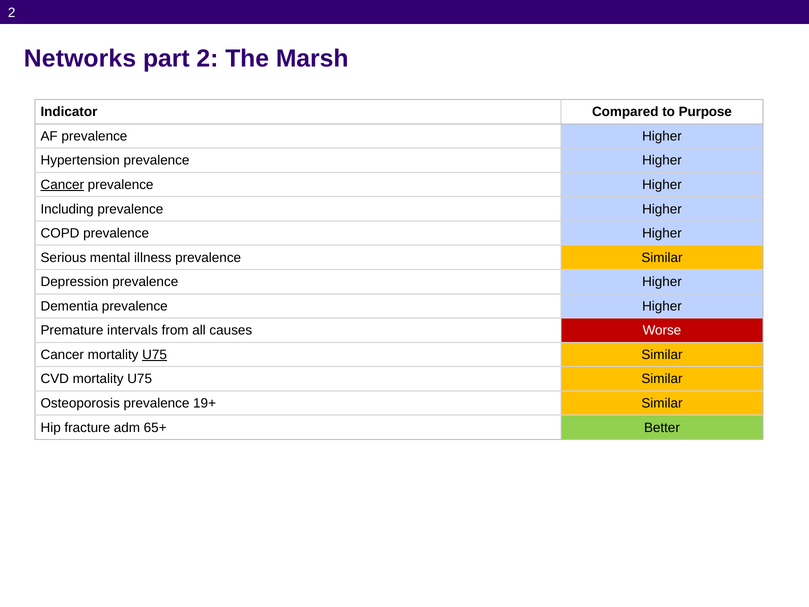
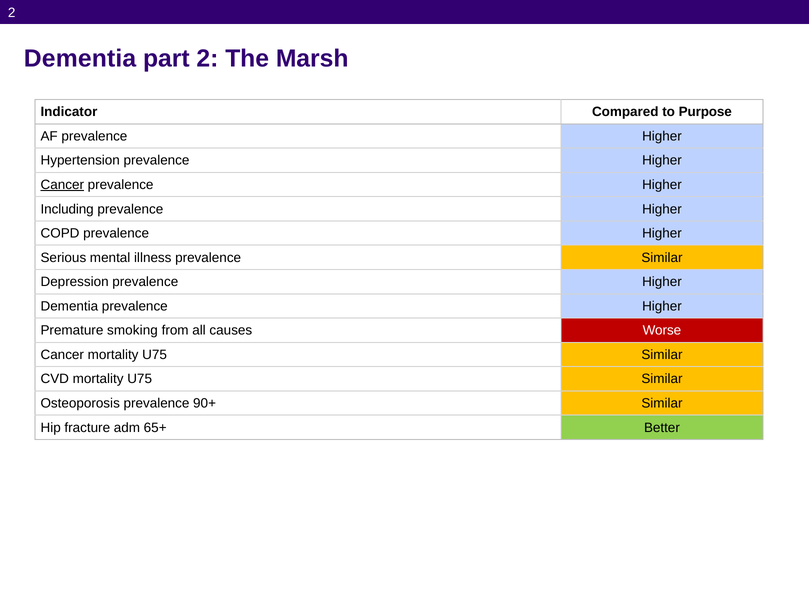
Networks at (80, 58): Networks -> Dementia
intervals: intervals -> smoking
U75 at (155, 355) underline: present -> none
19+: 19+ -> 90+
